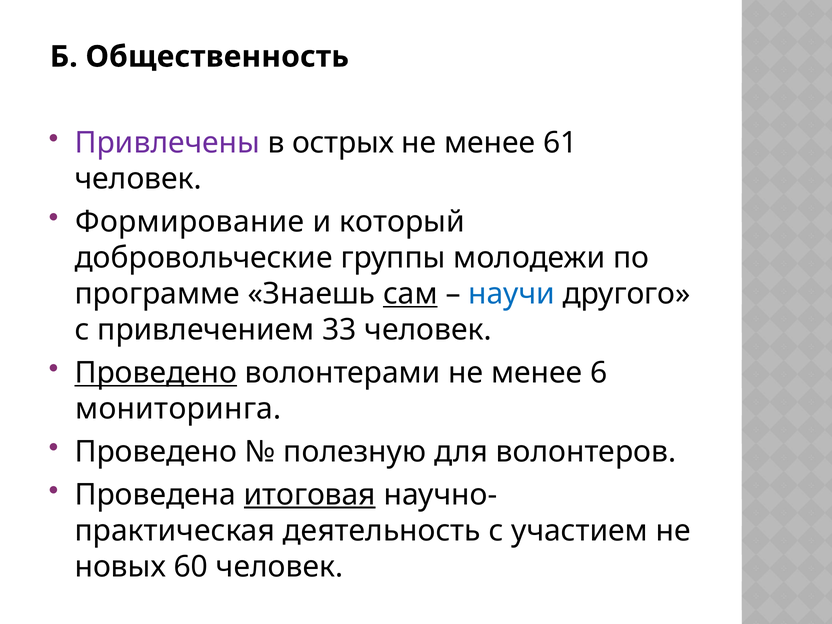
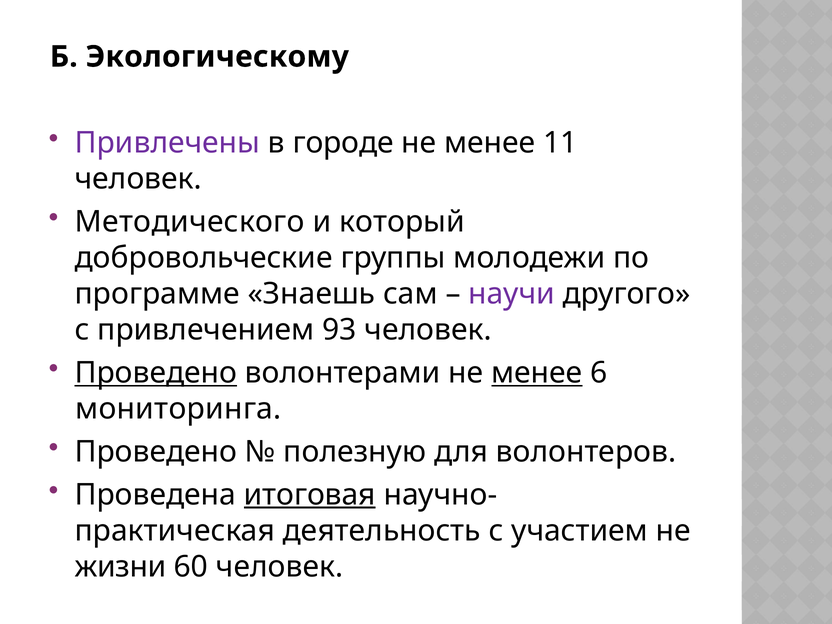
Общественность: Общественность -> Экологическому
острых: острых -> городе
61: 61 -> 11
Формирование: Формирование -> Методического
сам underline: present -> none
научи colour: blue -> purple
33: 33 -> 93
менее at (537, 373) underline: none -> present
новых: новых -> жизни
